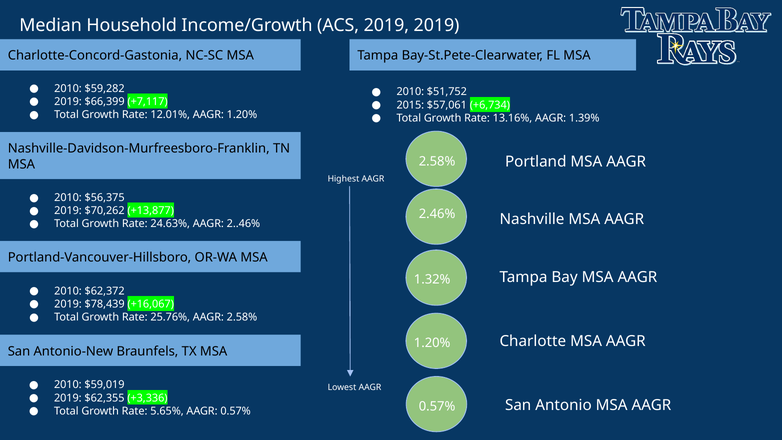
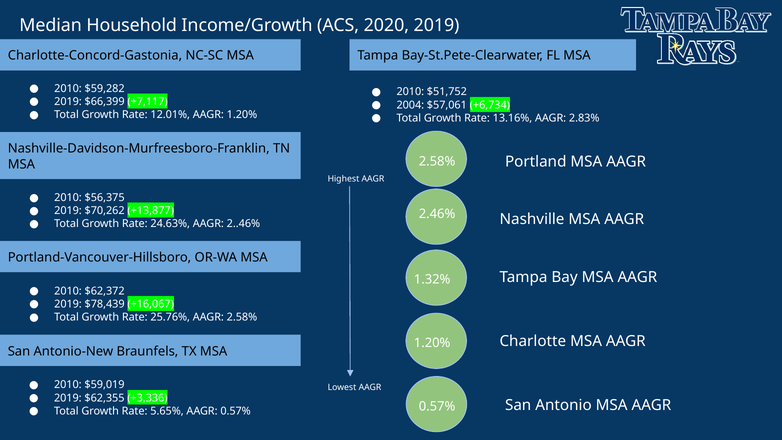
ACS 2019: 2019 -> 2020
2015: 2015 -> 2004
1.39%: 1.39% -> 2.83%
